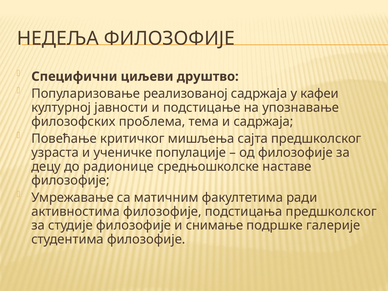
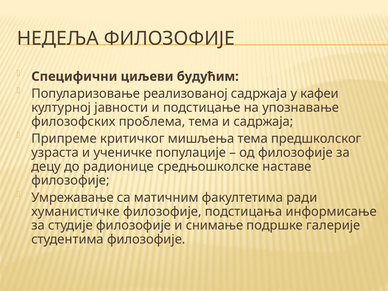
друштво: друштво -> будућим
Повећање: Повећање -> Припреме
мишљења сајта: сајта -> тема
активностима: активностима -> хуманистичке
подстицања предшколског: предшколског -> информисање
